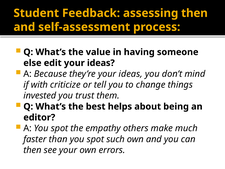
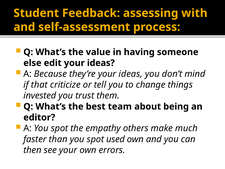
assessing then: then -> with
with: with -> that
helps: helps -> team
such: such -> used
